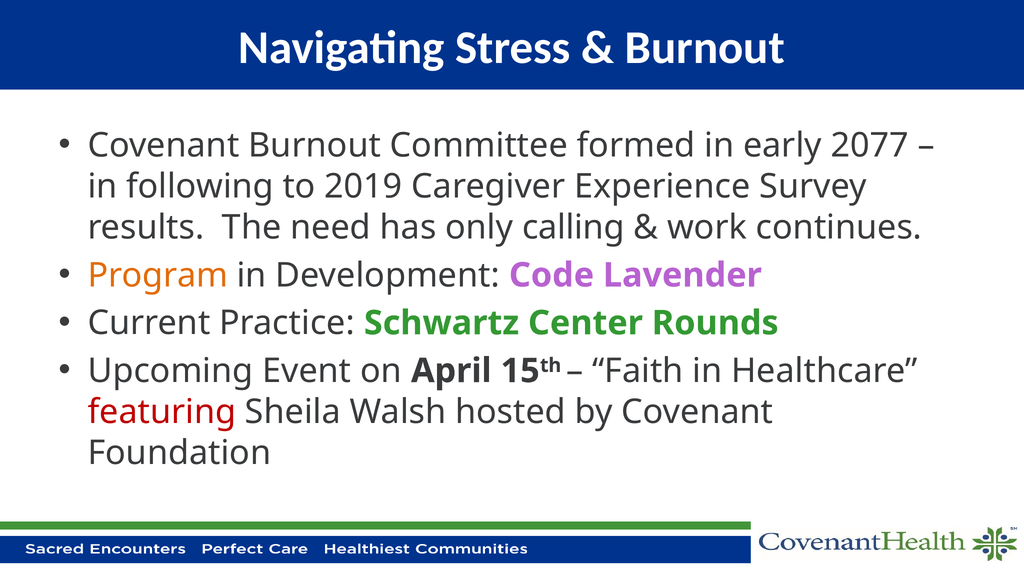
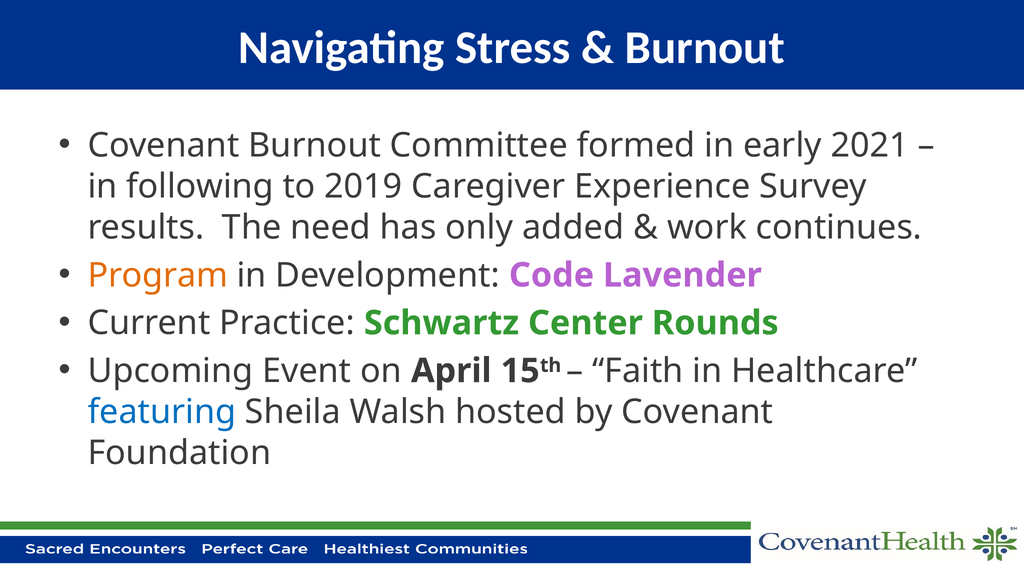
2077: 2077 -> 2021
calling: calling -> added
featuring colour: red -> blue
